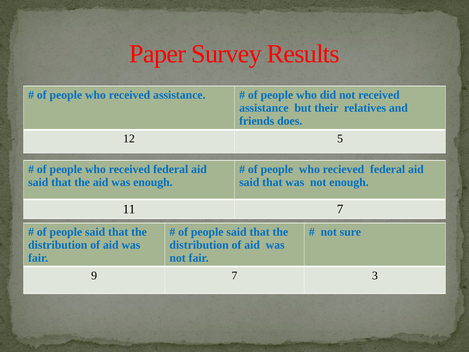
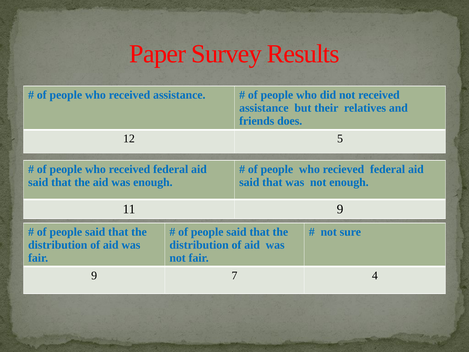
11 7: 7 -> 9
3: 3 -> 4
